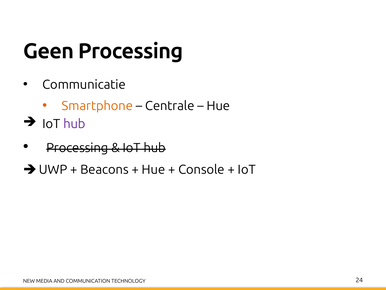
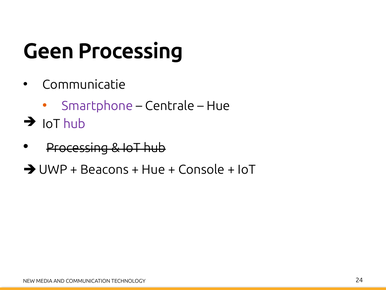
Smartphone colour: orange -> purple
